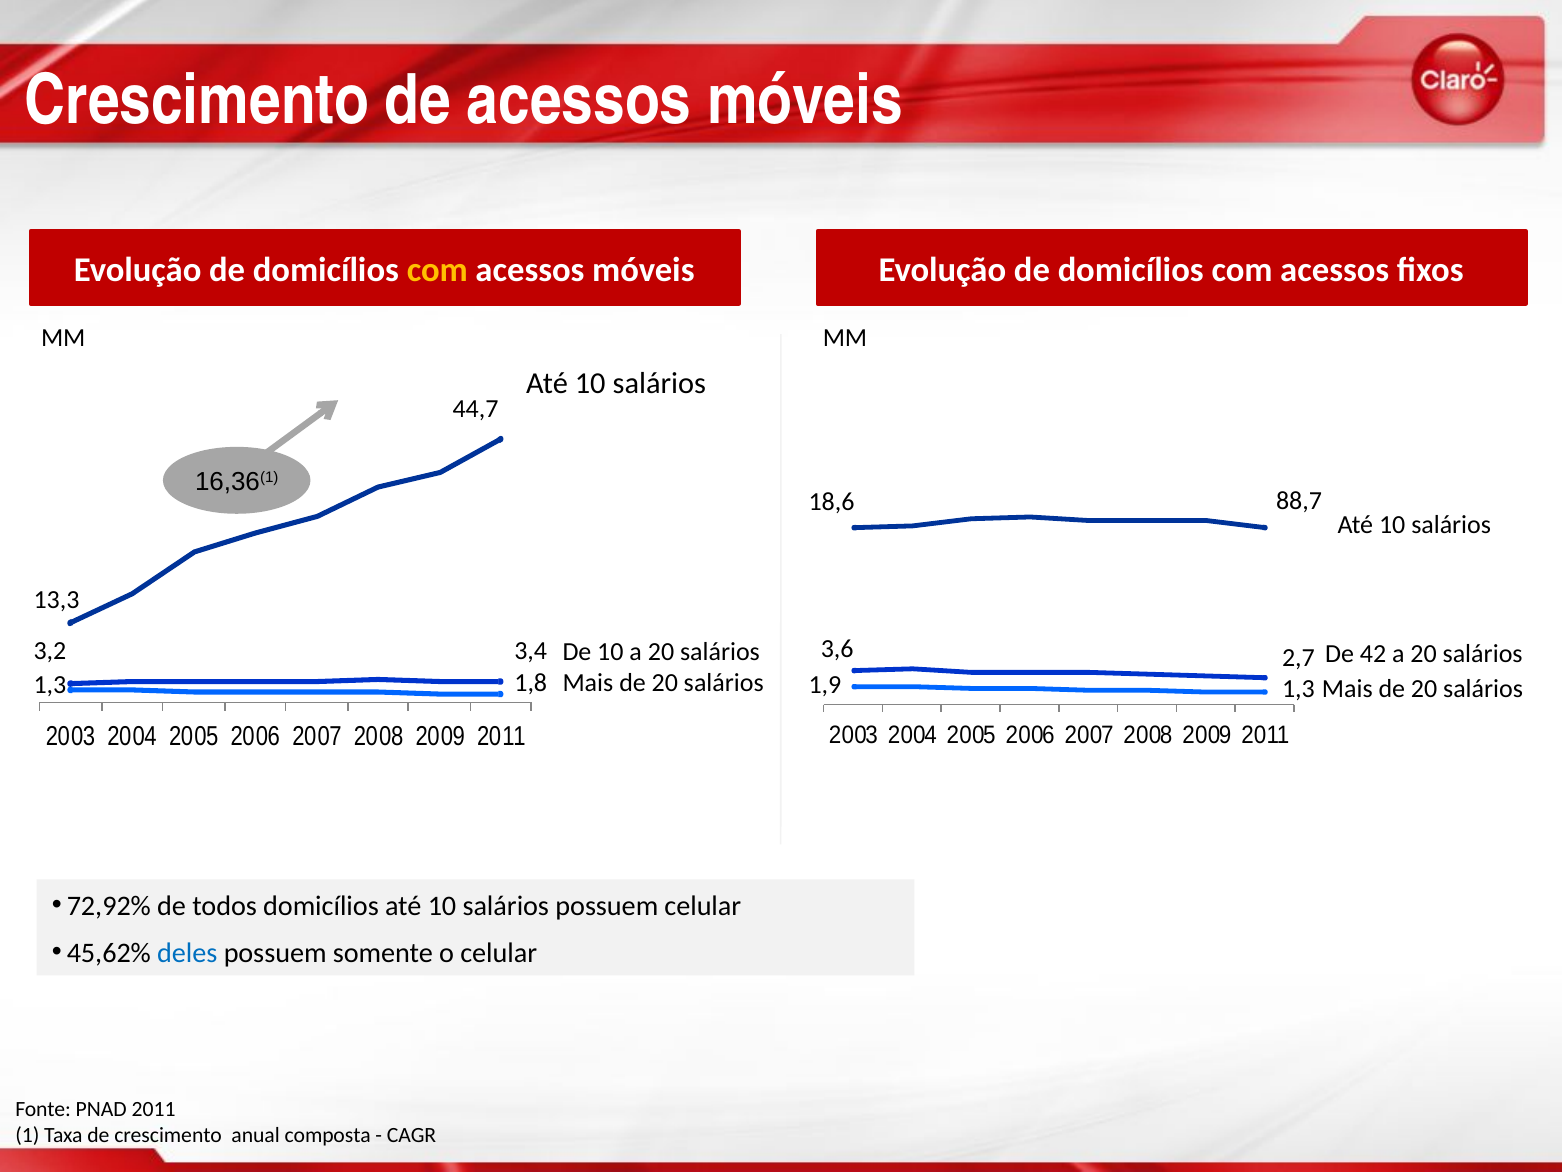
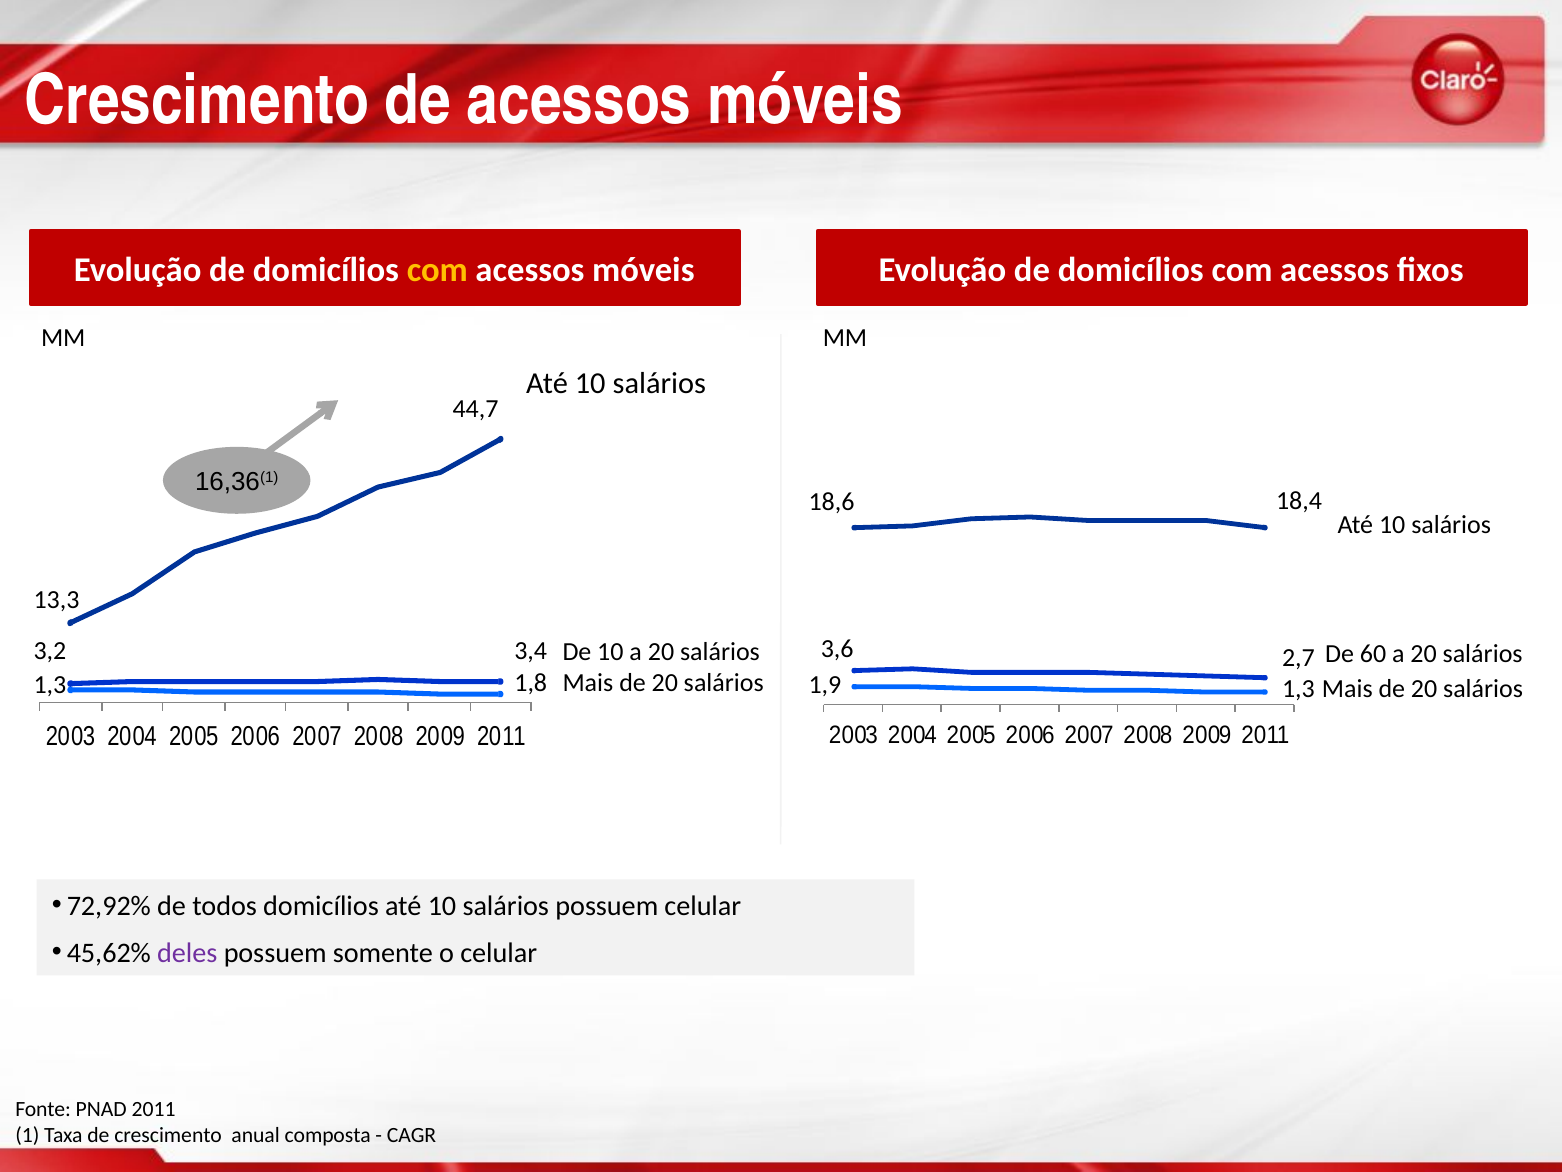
88,7: 88,7 -> 18,4
42: 42 -> 60
deles colour: blue -> purple
